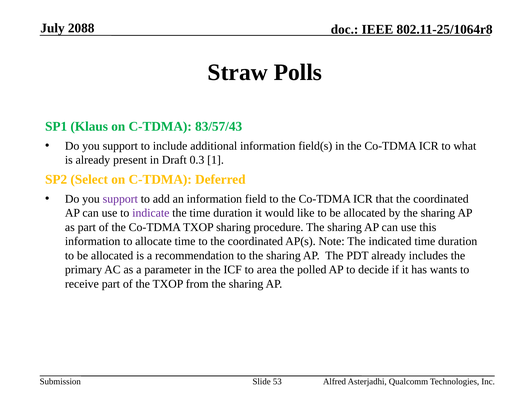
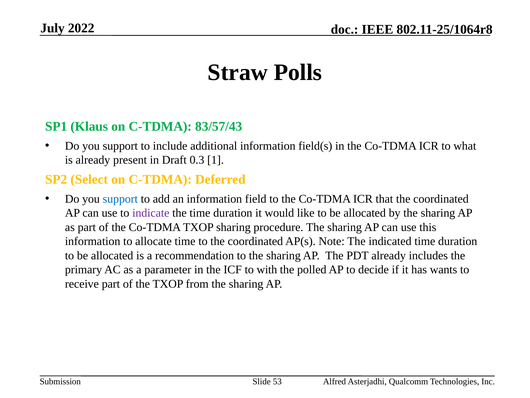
2088: 2088 -> 2022
support at (120, 199) colour: purple -> blue
area: area -> with
